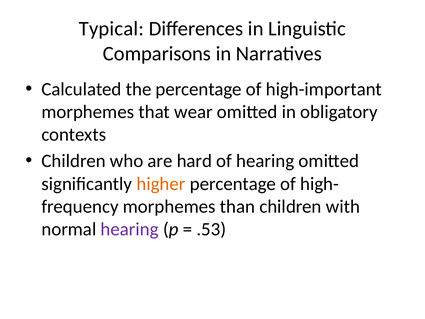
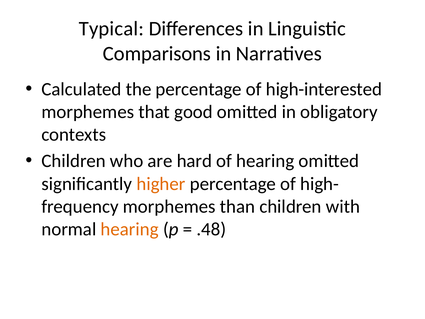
high-important: high-important -> high-interested
wear: wear -> good
hearing at (130, 229) colour: purple -> orange
.53: .53 -> .48
